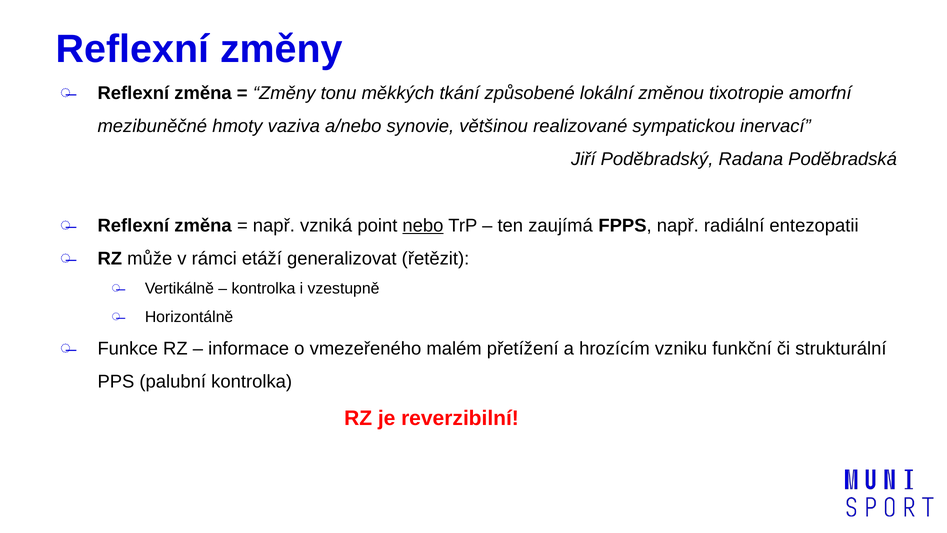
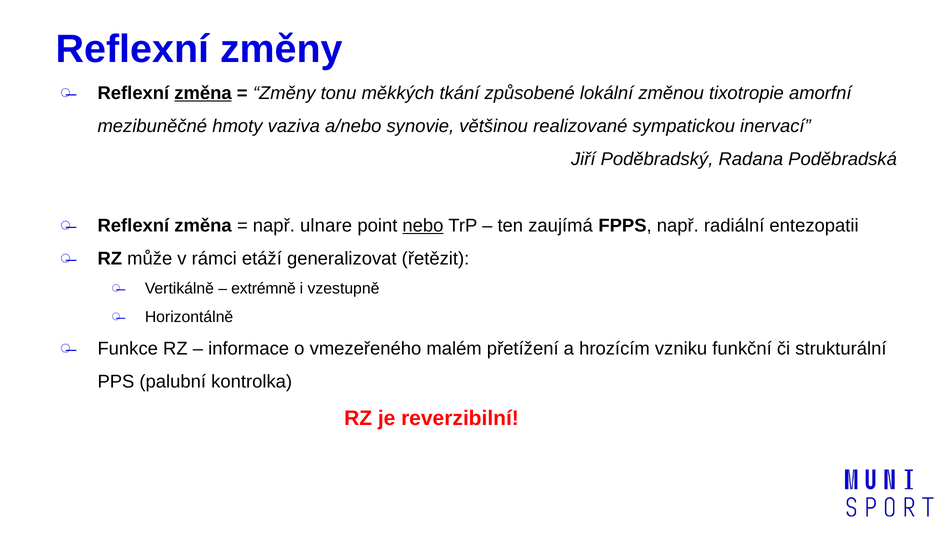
změna at (203, 93) underline: none -> present
vzniká: vzniká -> ulnare
kontrolka at (263, 288): kontrolka -> extrémně
